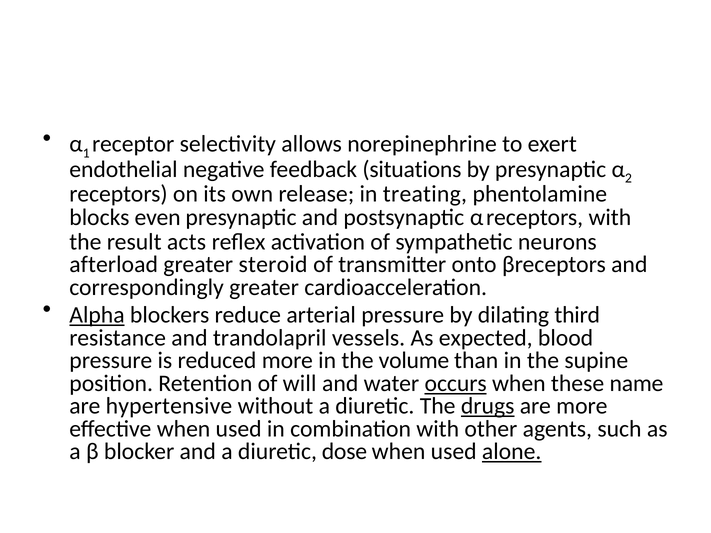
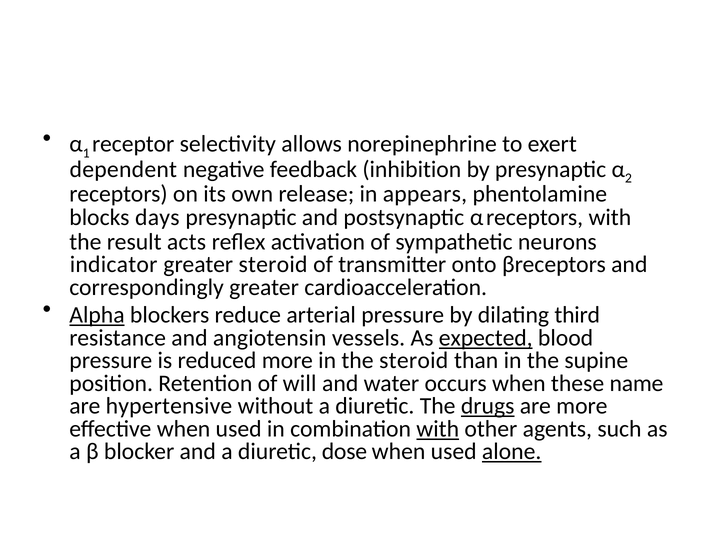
endothelial: endothelial -> dependent
situations: situations -> inhibition
treating: treating -> appears
even: even -> days
afterload: afterload -> indicator
trandolapril: trandolapril -> angiotensin
expected underline: none -> present
the volume: volume -> steroid
occurs underline: present -> none
with at (438, 429) underline: none -> present
